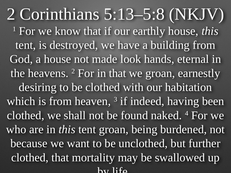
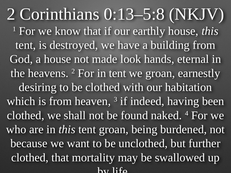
5:13–5:8: 5:13–5:8 -> 0:13–5:8
in that: that -> tent
